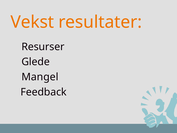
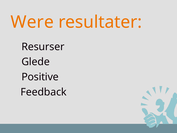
Vekst: Vekst -> Were
Mangel: Mangel -> Positive
